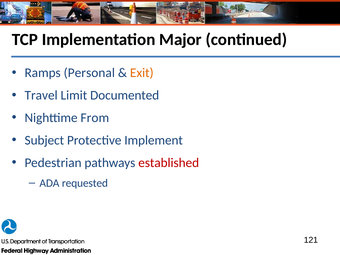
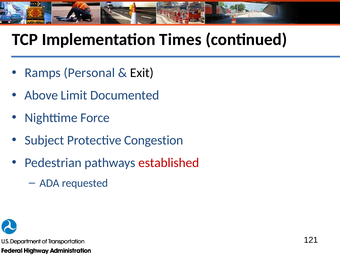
Major: Major -> Times
Exit colour: orange -> black
Travel: Travel -> Above
From: From -> Force
Implement: Implement -> Congestion
